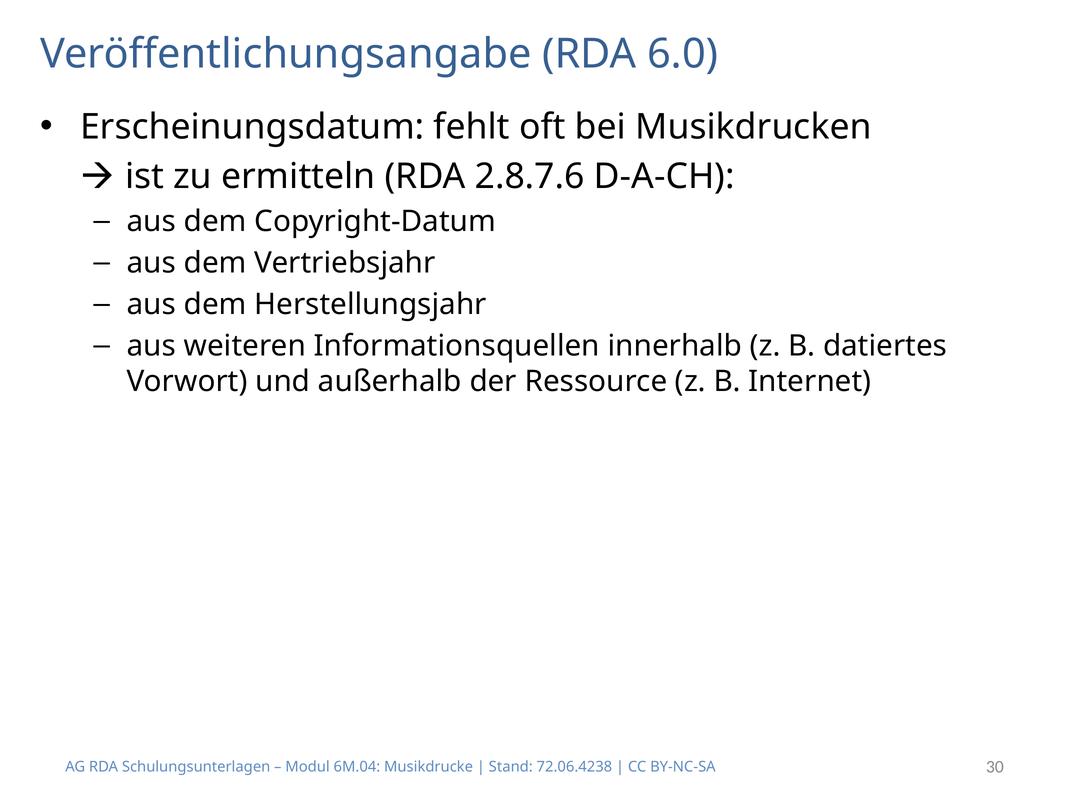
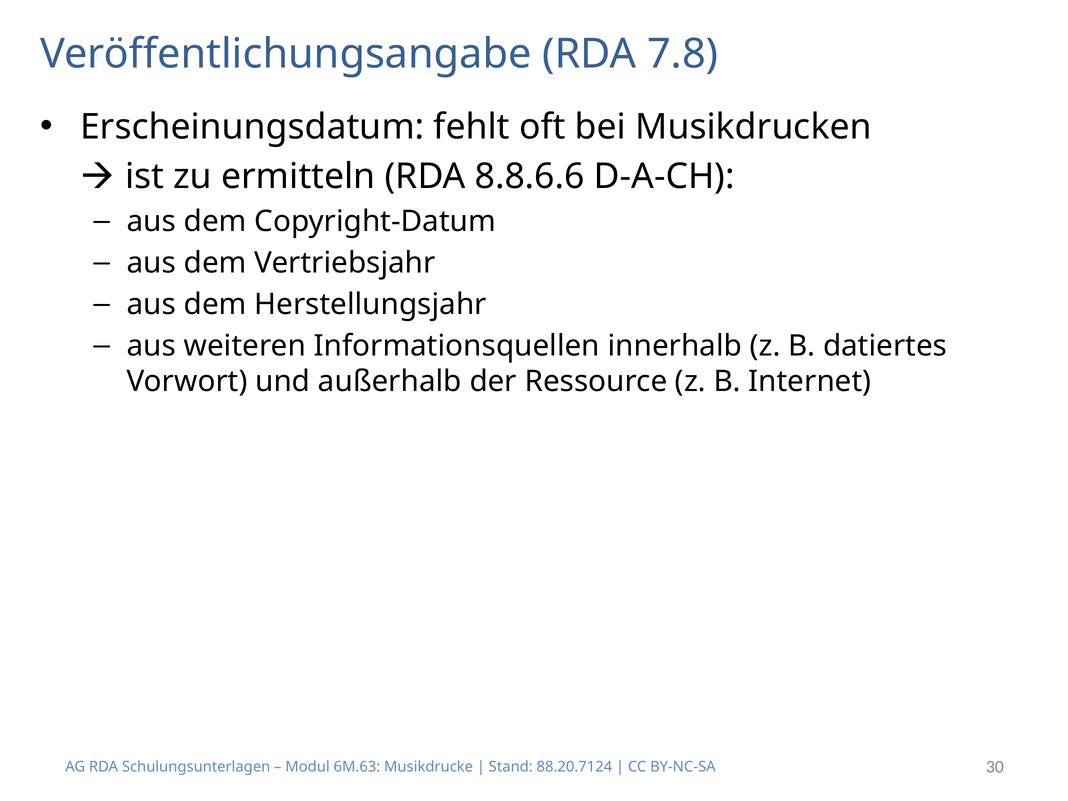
6.0: 6.0 -> 7.8
2.8.7.6: 2.8.7.6 -> 8.8.6.6
6M.04: 6M.04 -> 6M.63
72.06.4238: 72.06.4238 -> 88.20.7124
